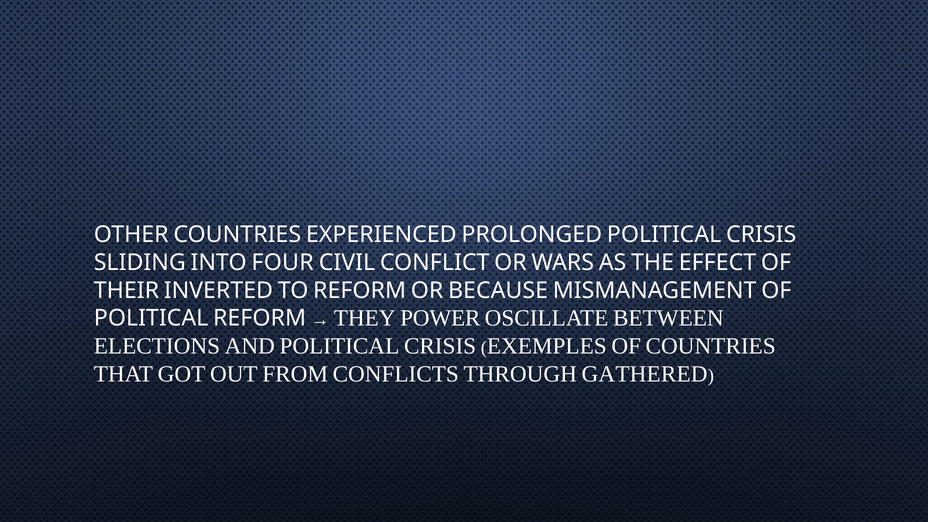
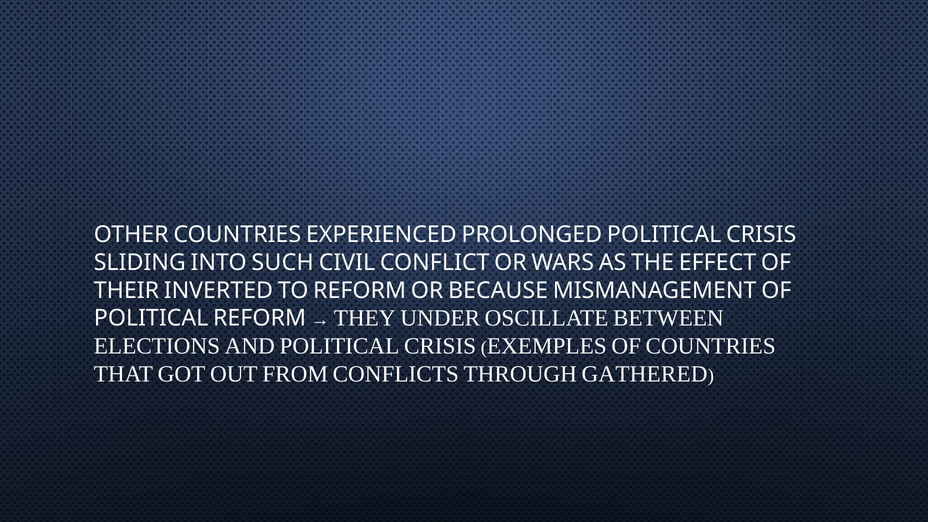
FOUR: FOUR -> SUCH
POWER: POWER -> UNDER
